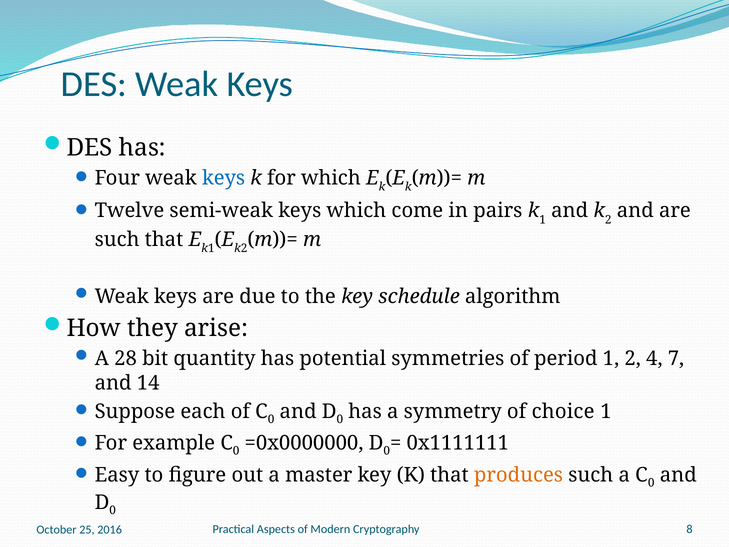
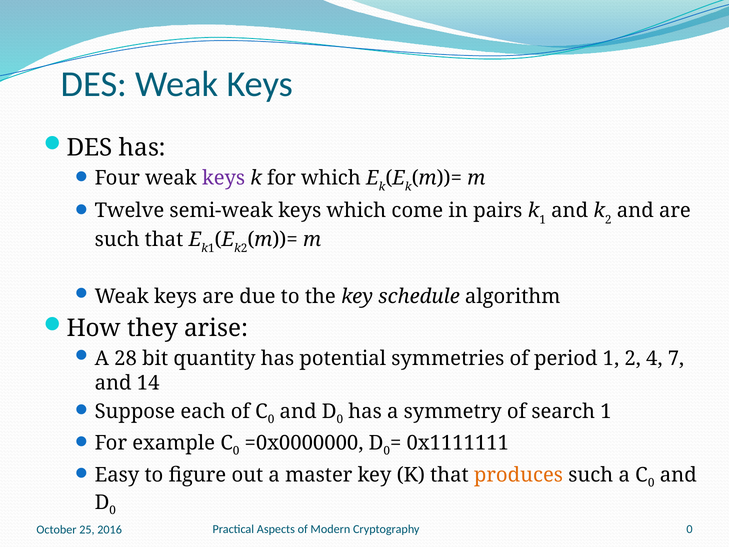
keys at (224, 178) colour: blue -> purple
choice: choice -> search
Cryptography 8: 8 -> 0
